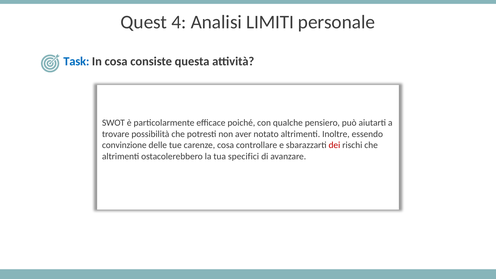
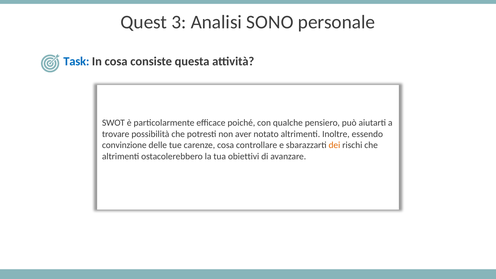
4: 4 -> 3
LIMITI: LIMITI -> SONO
dei colour: red -> orange
specifici: specifici -> obiettivi
